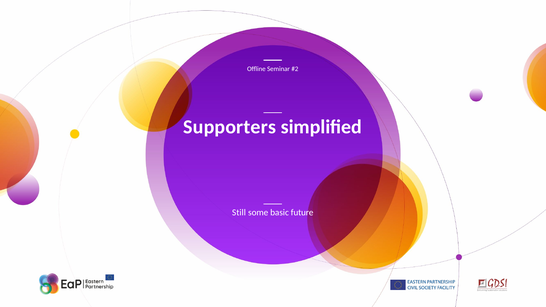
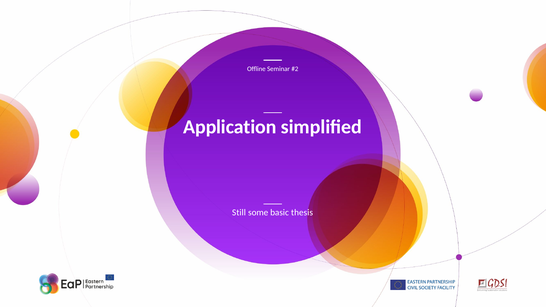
Supporters: Supporters -> Application
future: future -> thesis
